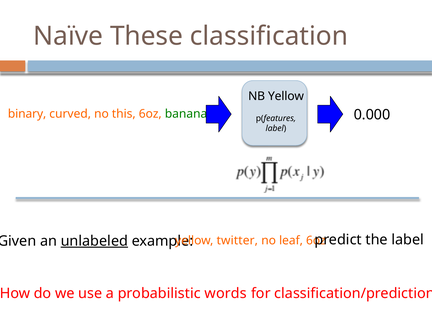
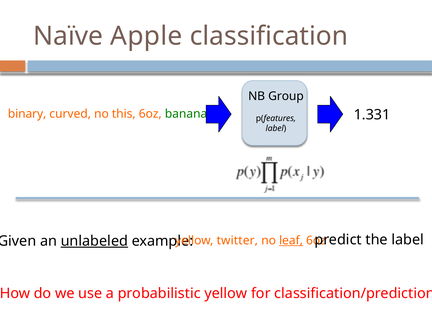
These: These -> Apple
NB Yellow: Yellow -> Group
0.000: 0.000 -> 1.331
leaf underline: none -> present
probabilistic words: words -> yellow
